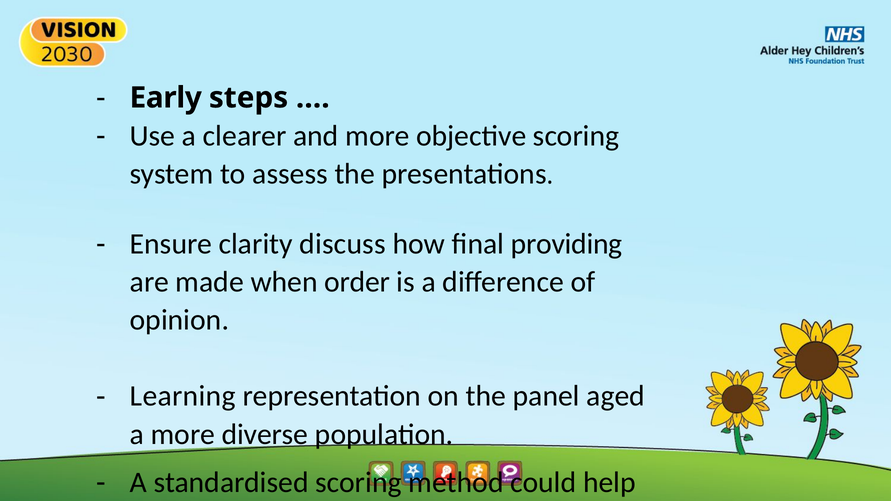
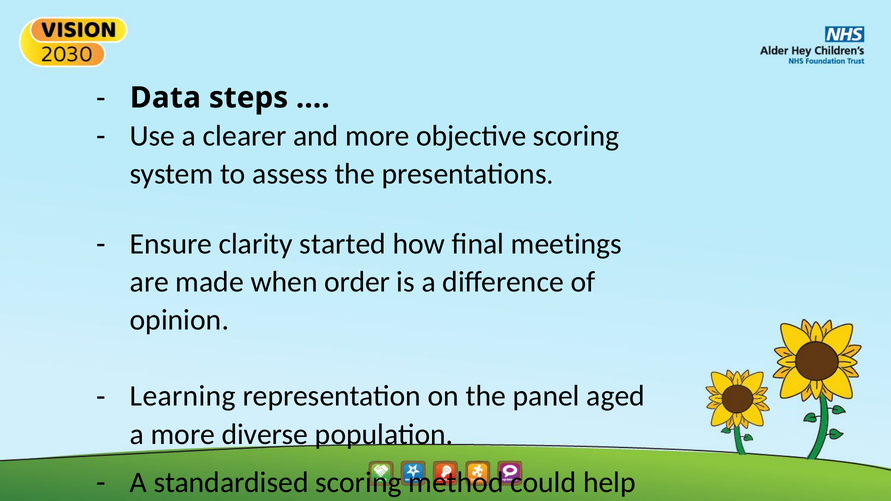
Early: Early -> Data
discuss: discuss -> started
providing: providing -> meetings
